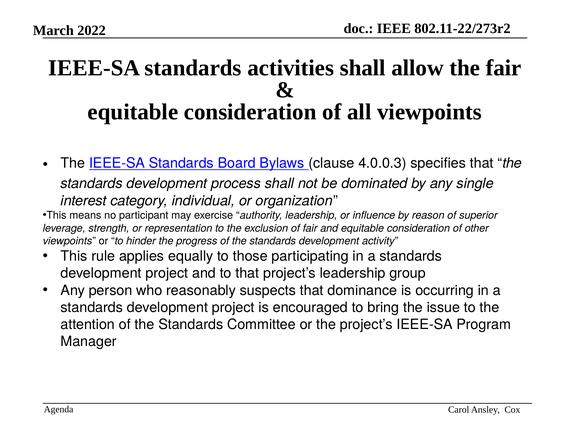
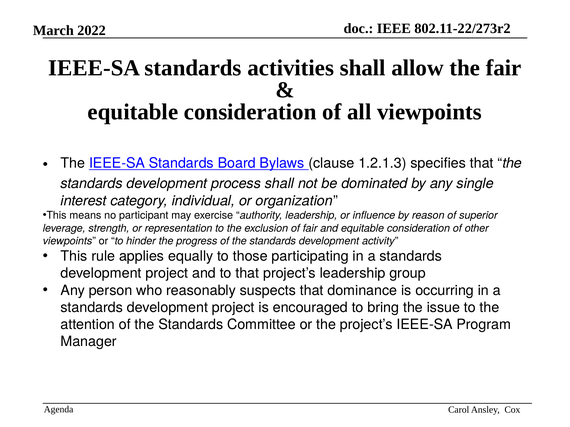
4.0.0.3: 4.0.0.3 -> 1.2.1.3
